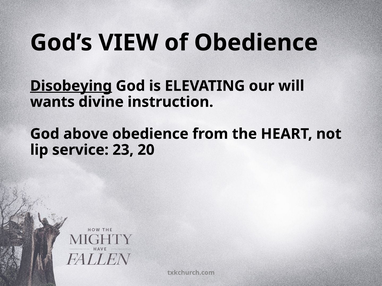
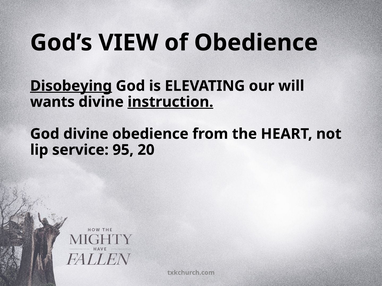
instruction underline: none -> present
God above: above -> divine
23: 23 -> 95
